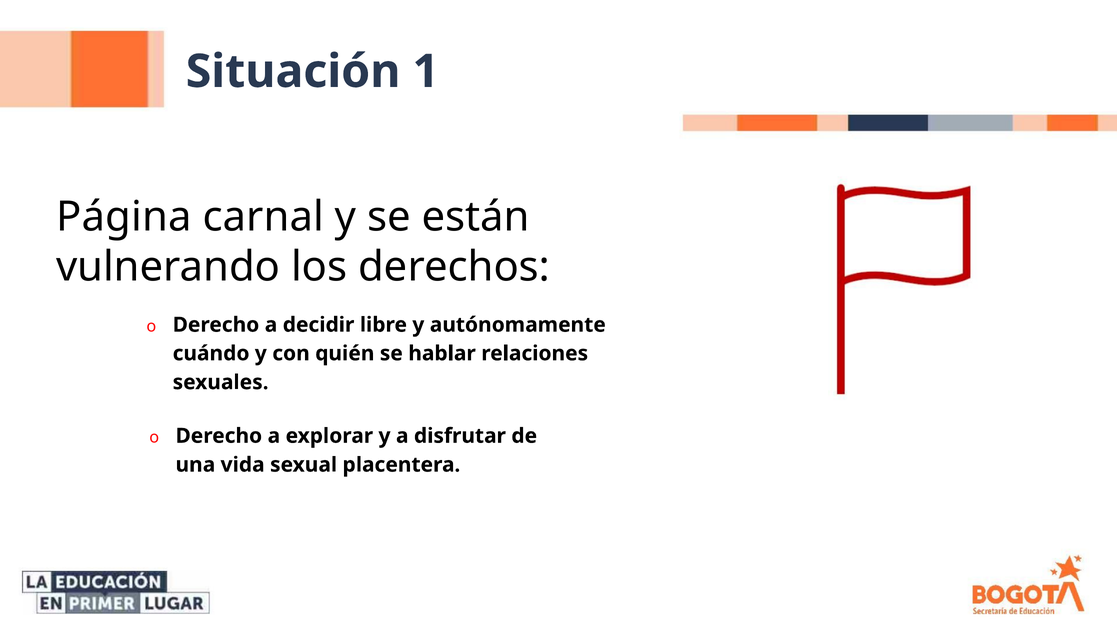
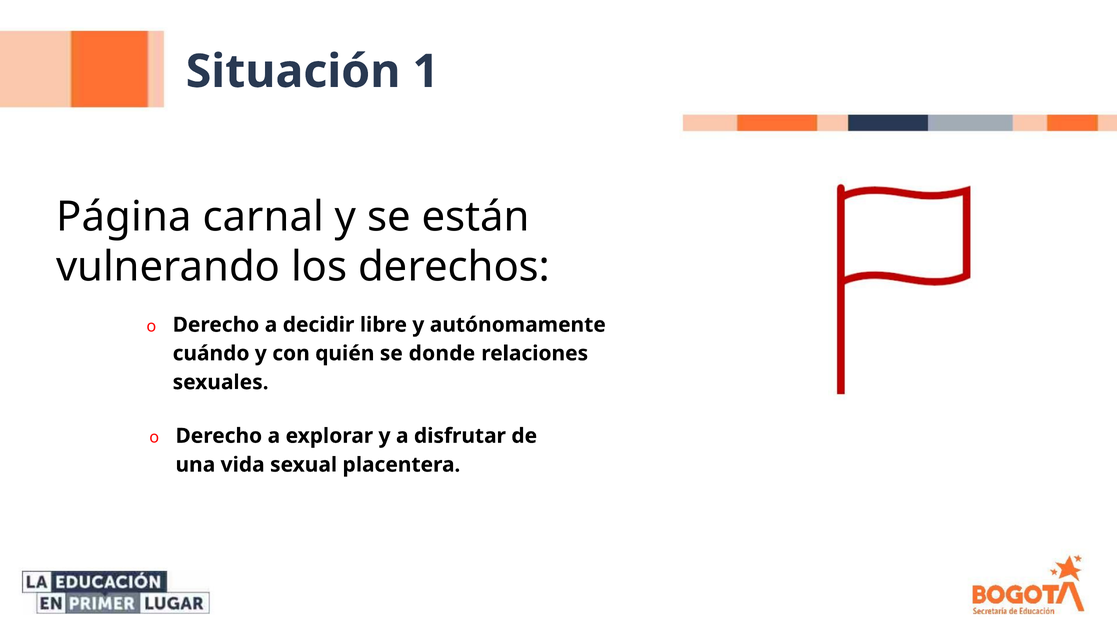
hablar: hablar -> donde
